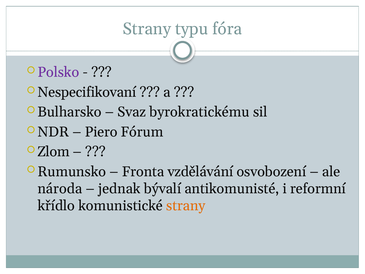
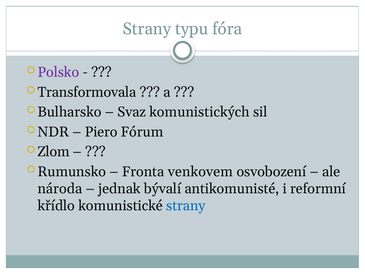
Nespecifikovaní: Nespecifikovaní -> Transformovala
byrokratickému: byrokratickému -> komunistických
vzdělávání: vzdělávání -> venkovem
strany at (186, 205) colour: orange -> blue
